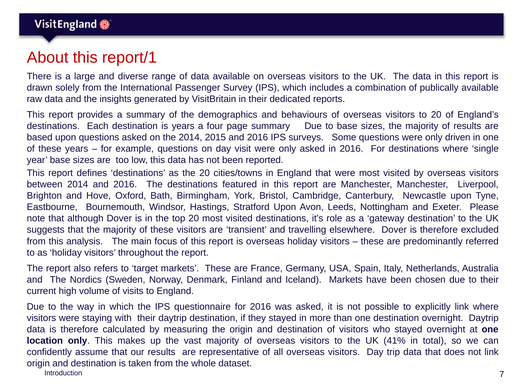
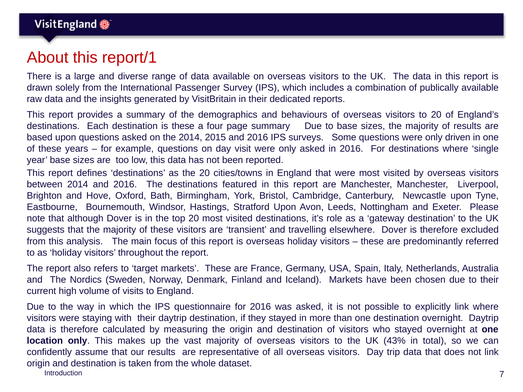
is years: years -> these
41%: 41% -> 43%
